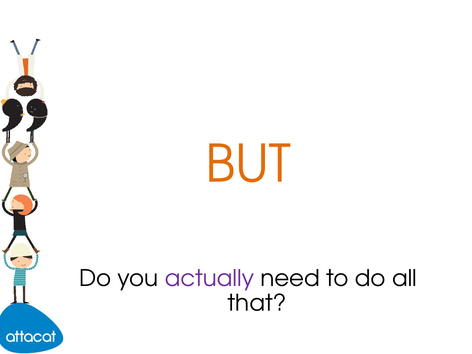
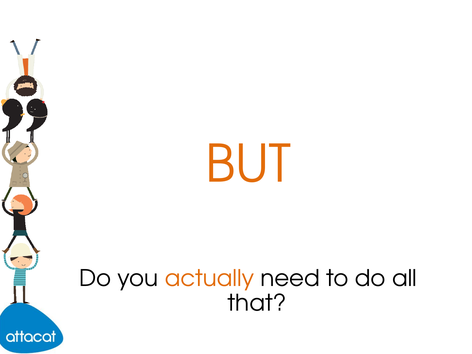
actually colour: purple -> orange
